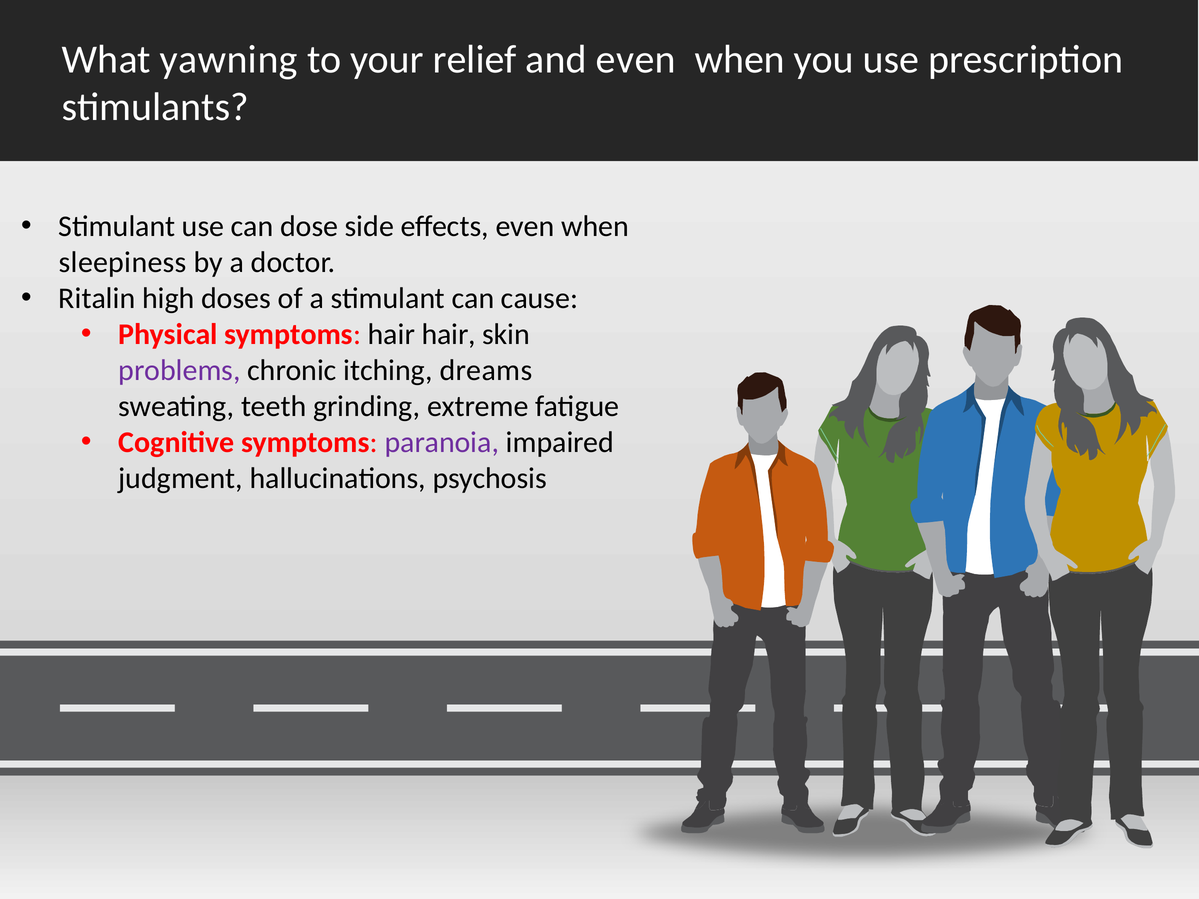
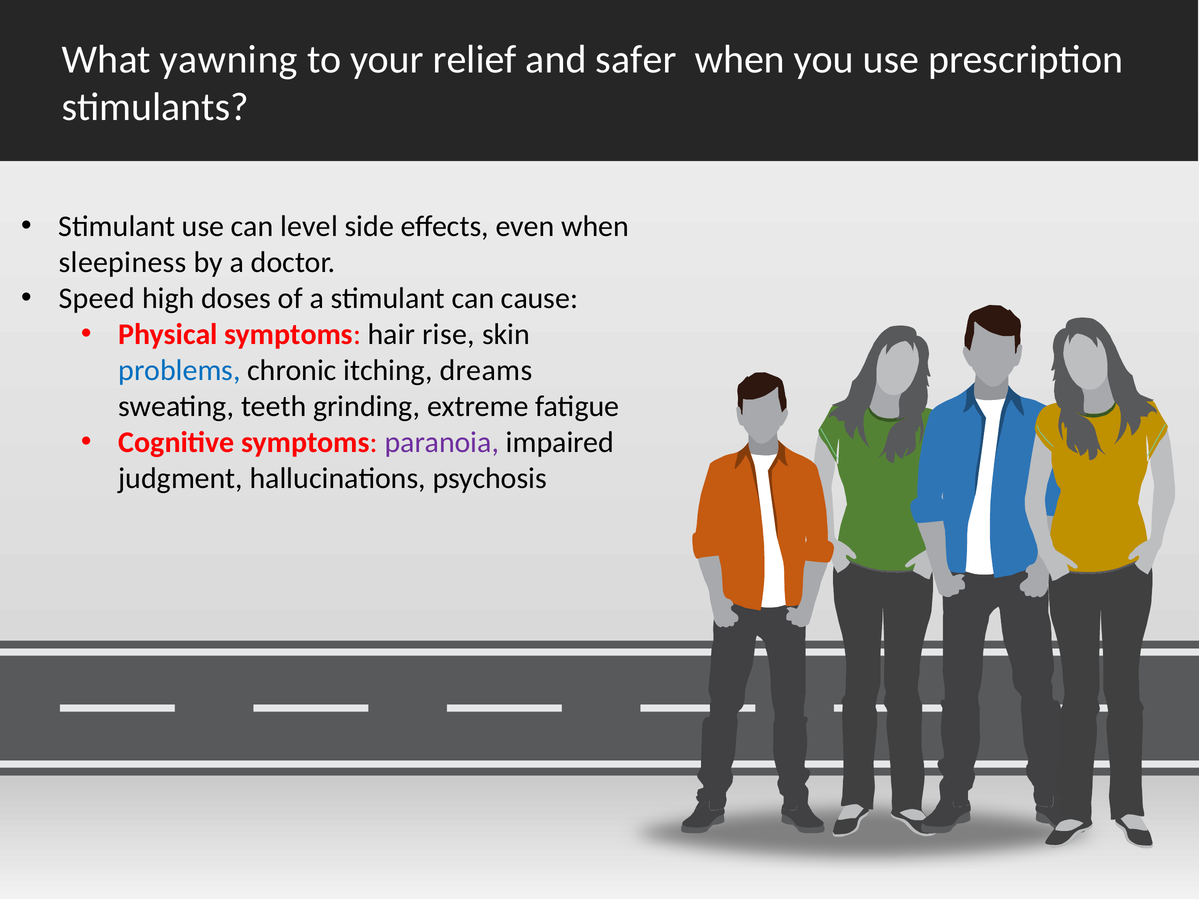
and even: even -> safer
dose: dose -> level
Ritalin: Ritalin -> Speed
hair hair: hair -> rise
problems colour: purple -> blue
